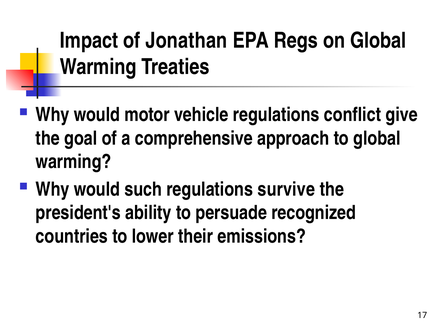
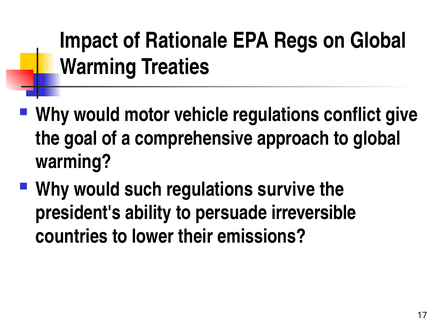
Jonathan: Jonathan -> Rationale
recognized: recognized -> irreversible
